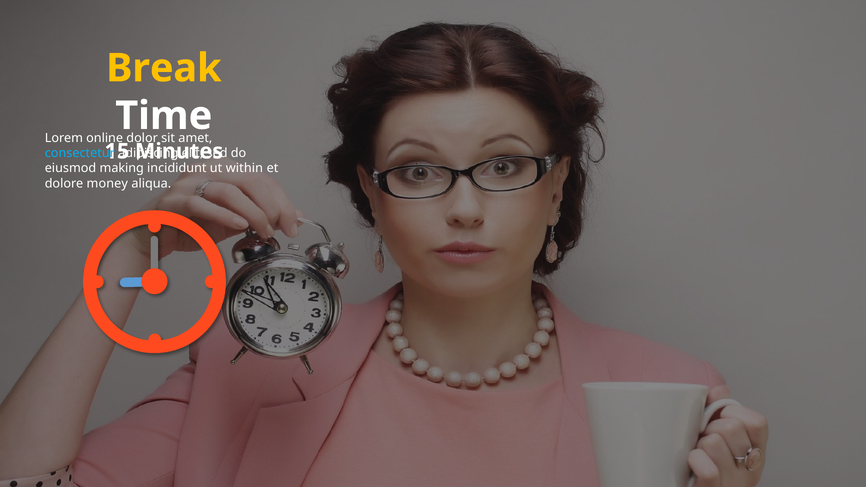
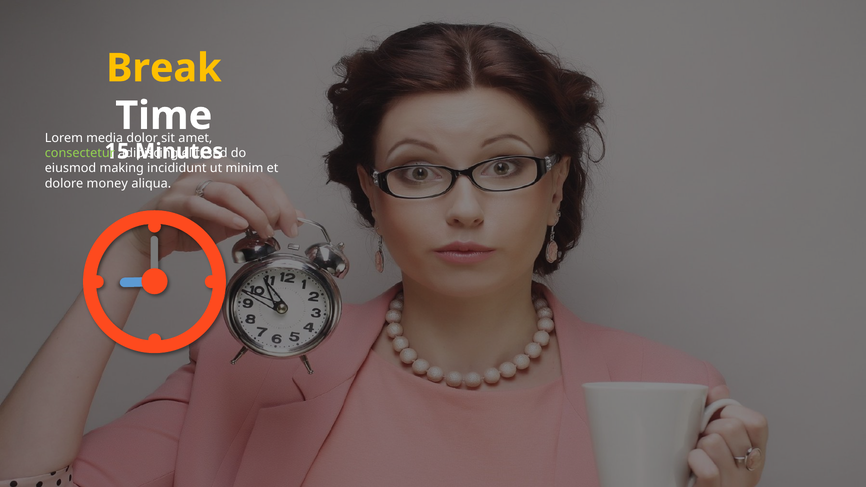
online: online -> media
consectetur colour: light blue -> light green
within: within -> minim
